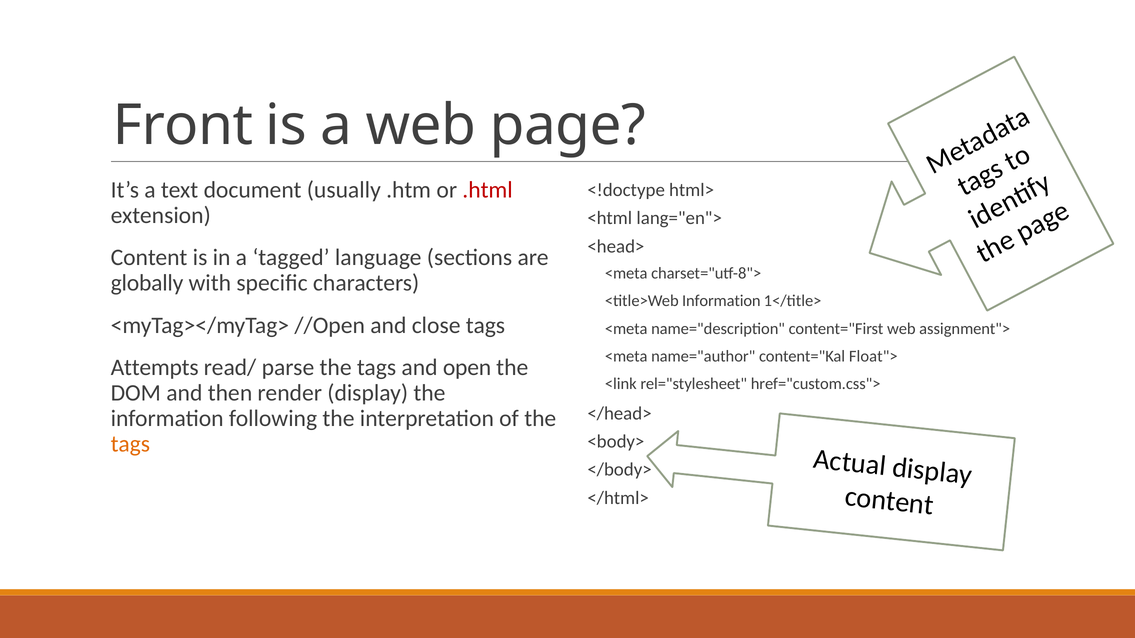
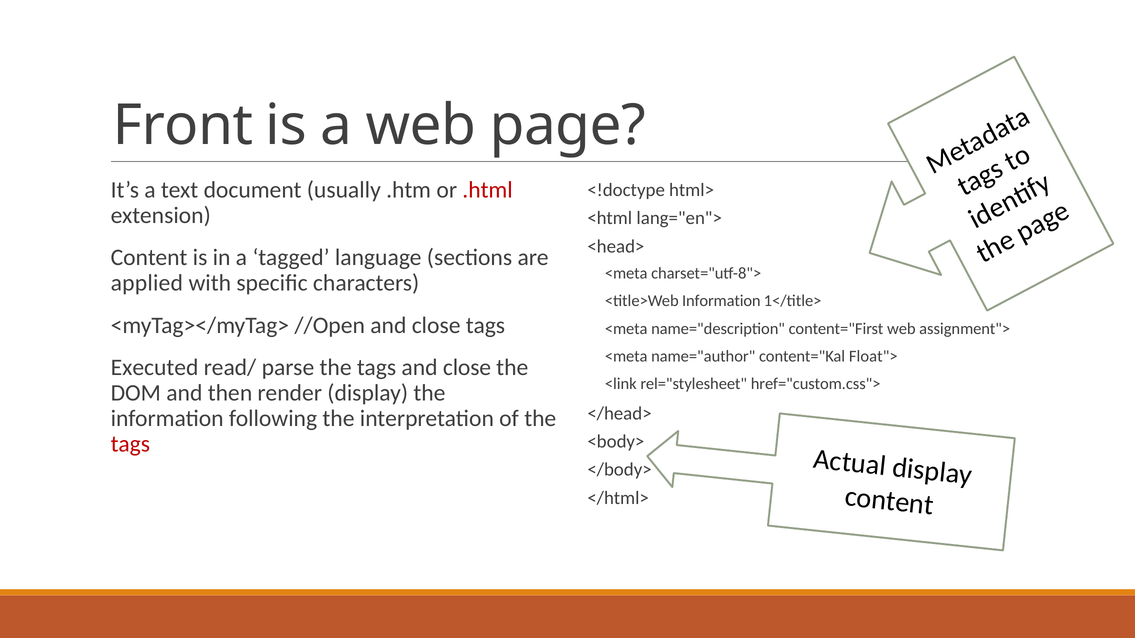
globally: globally -> applied
Attempts: Attempts -> Executed
tags and open: open -> close
tags at (130, 444) colour: orange -> red
